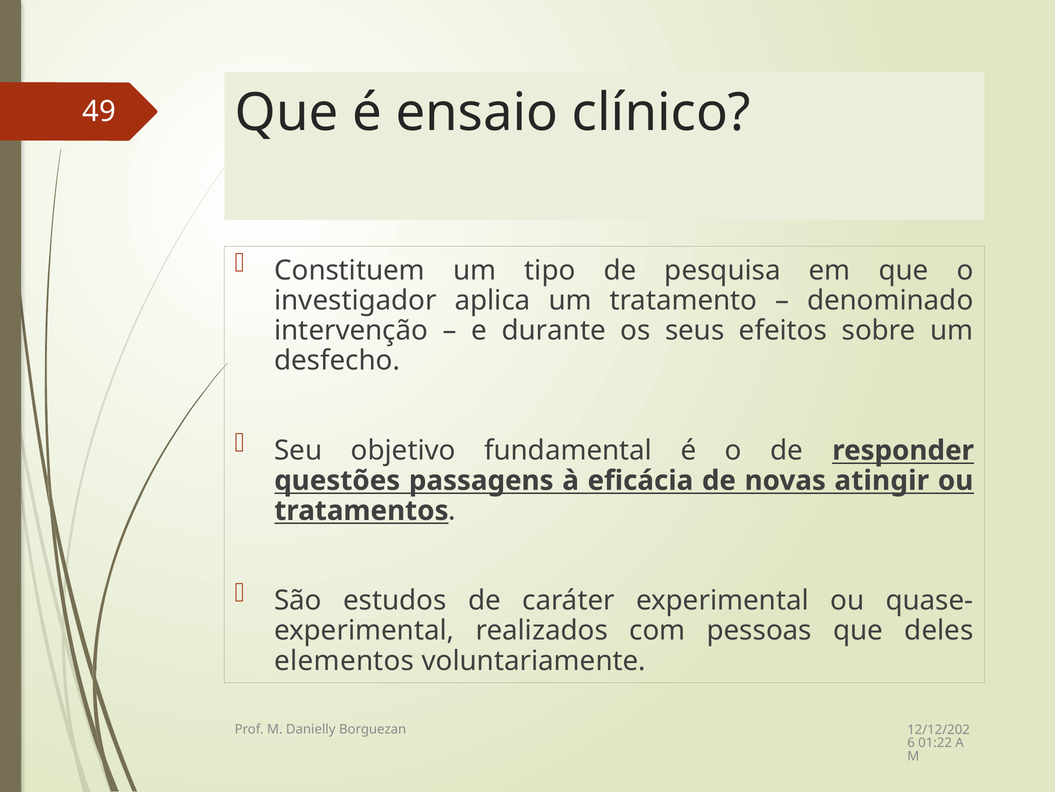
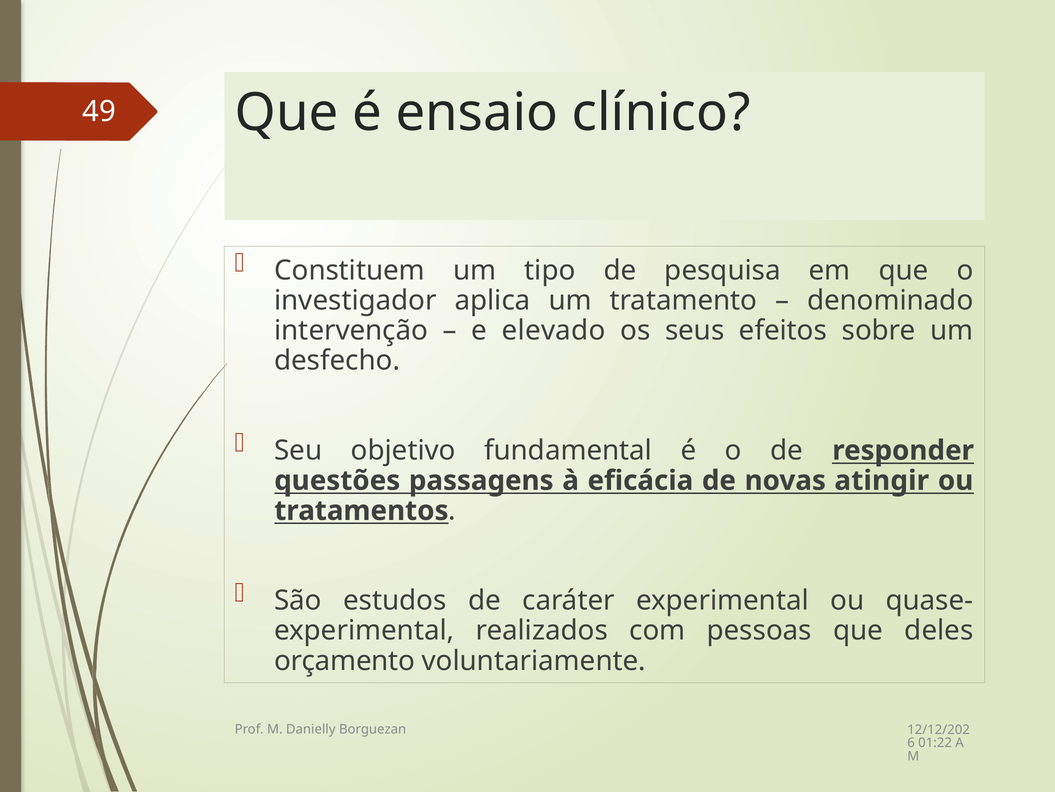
durante: durante -> elevado
elementos: elementos -> orçamento
